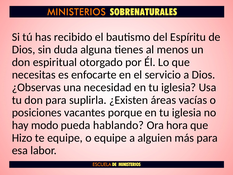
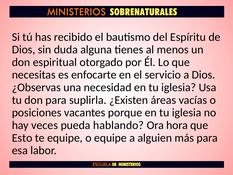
modo: modo -> veces
Hizo: Hizo -> Esto
